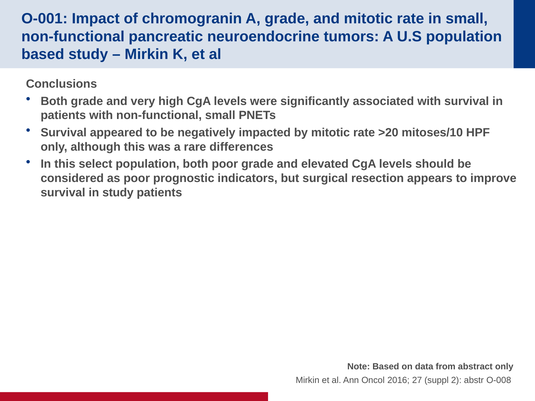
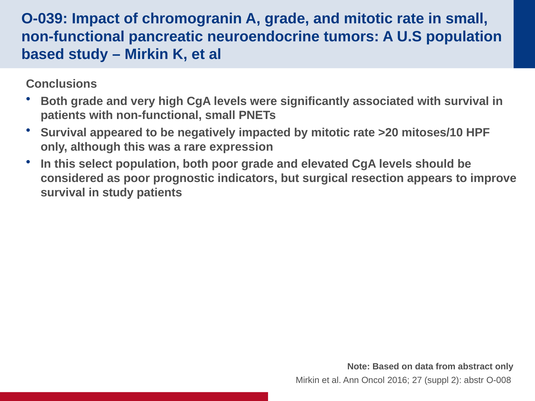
O-001: O-001 -> O-039
differences: differences -> expression
